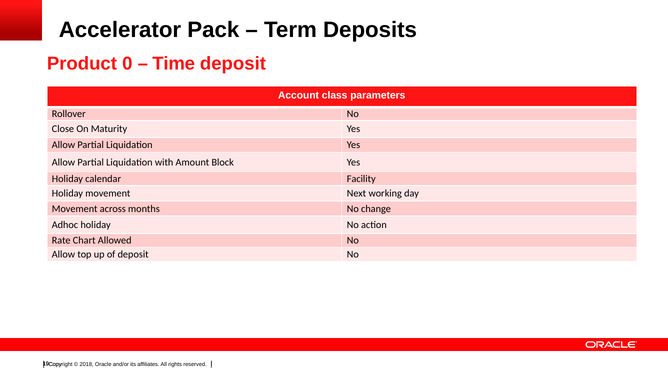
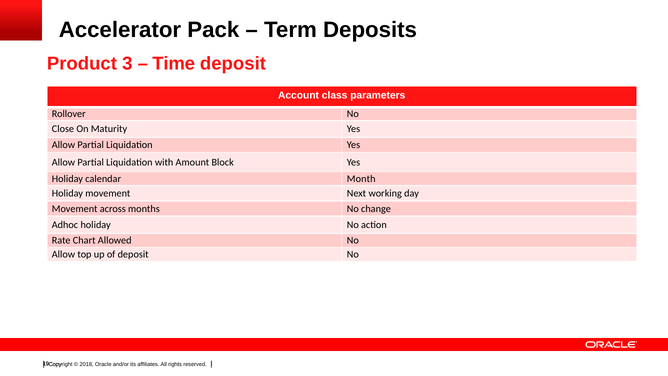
0: 0 -> 3
Facility: Facility -> Month
